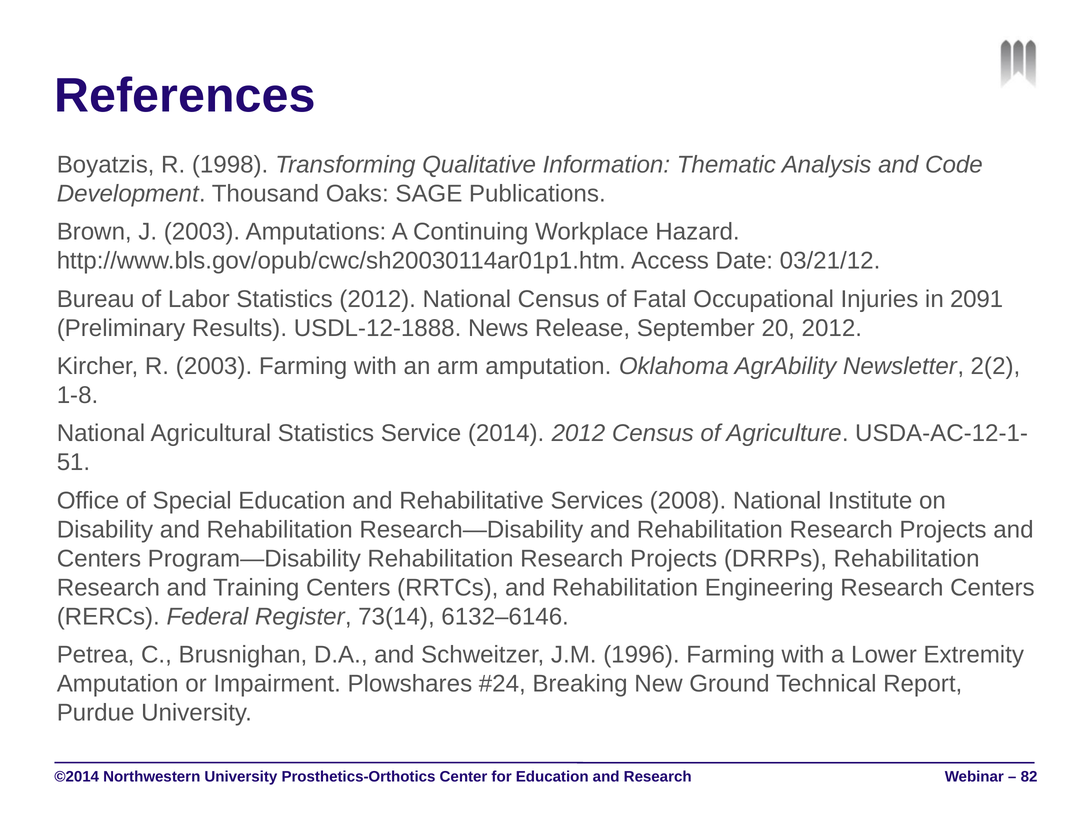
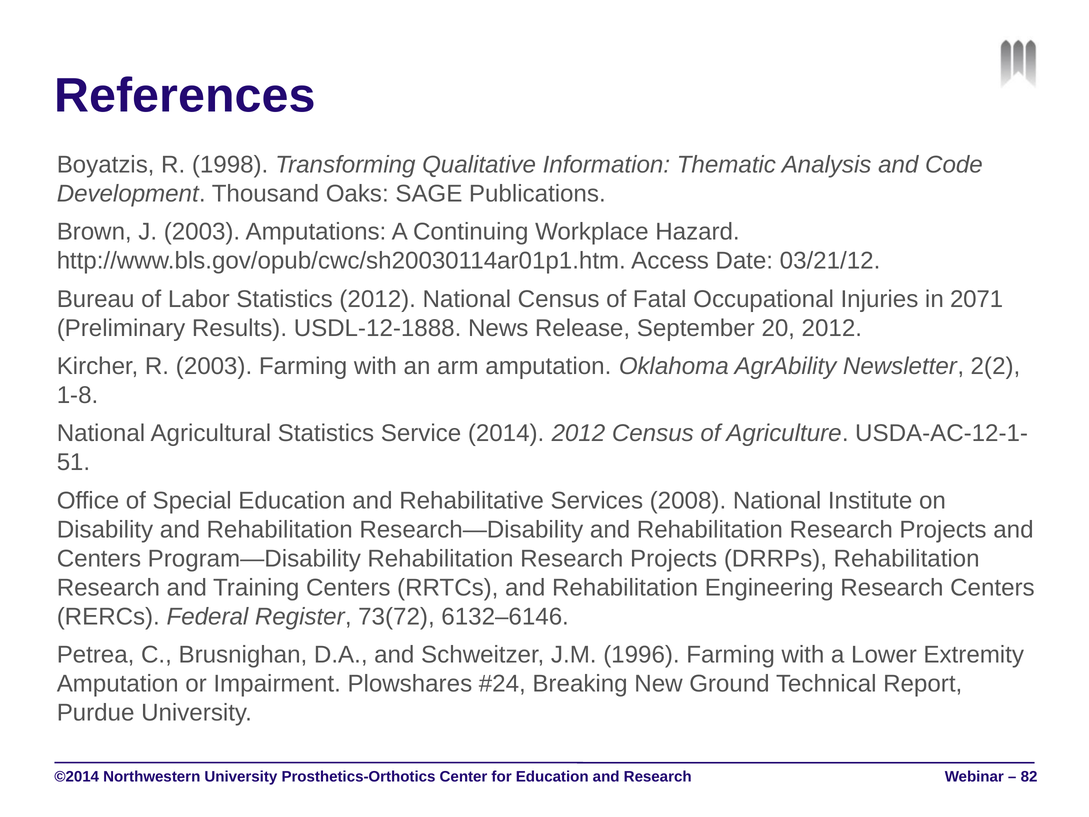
2091: 2091 -> 2071
73(14: 73(14 -> 73(72
